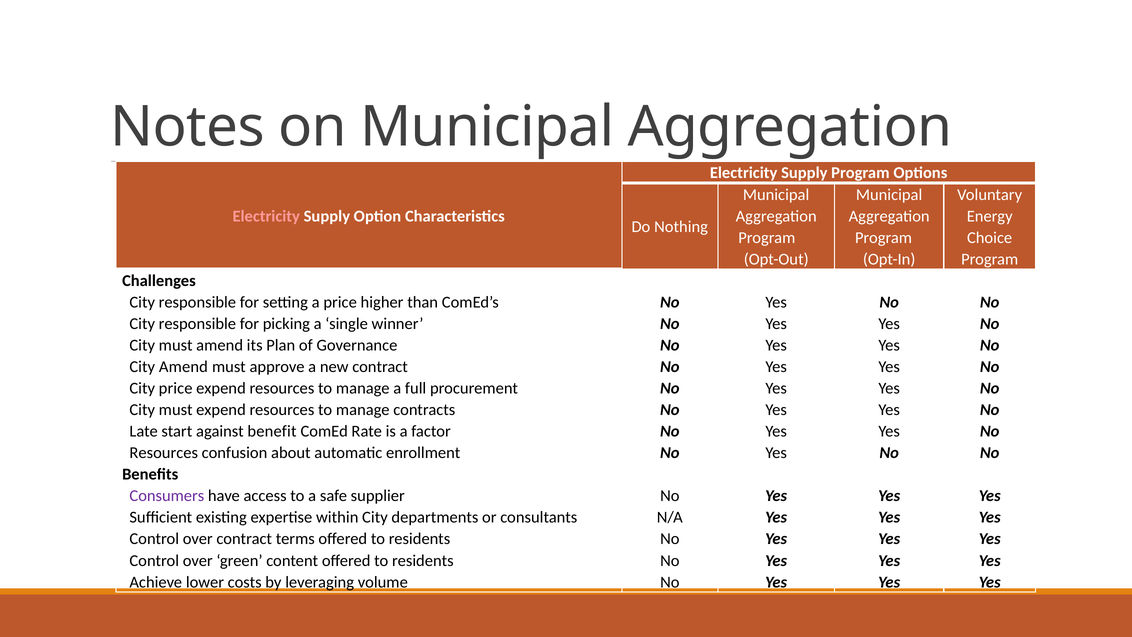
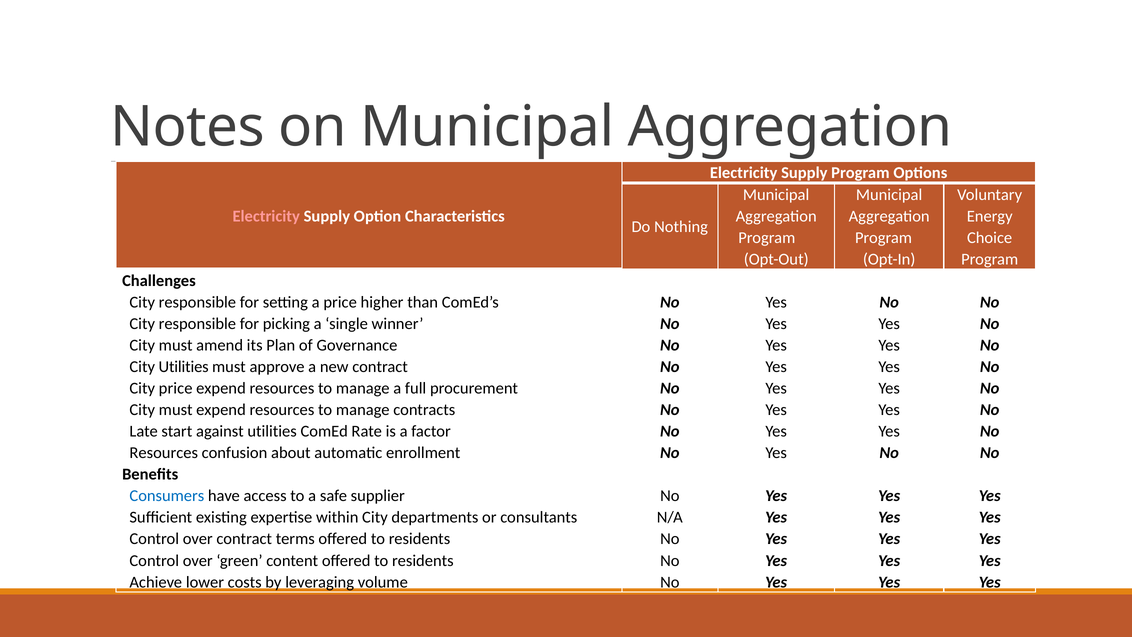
City Amend: Amend -> Utilities
against benefit: benefit -> utilities
Consumers colour: purple -> blue
